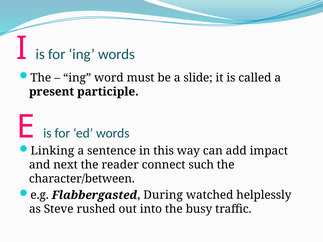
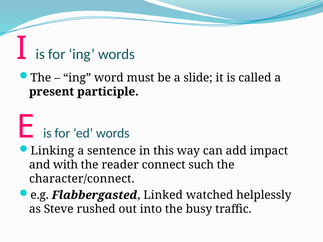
next: next -> with
character/between: character/between -> character/connect
During: During -> Linked
